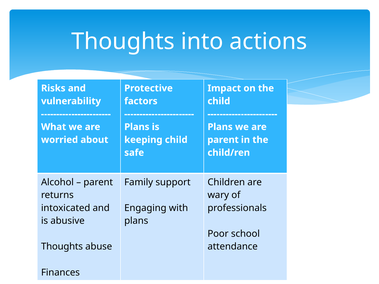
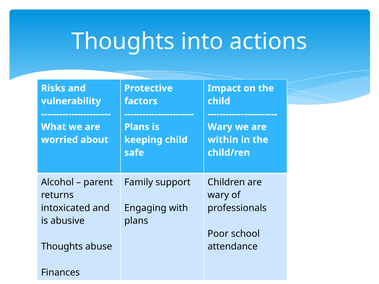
Plans at (220, 127): Plans -> Wary
parent at (223, 140): parent -> within
